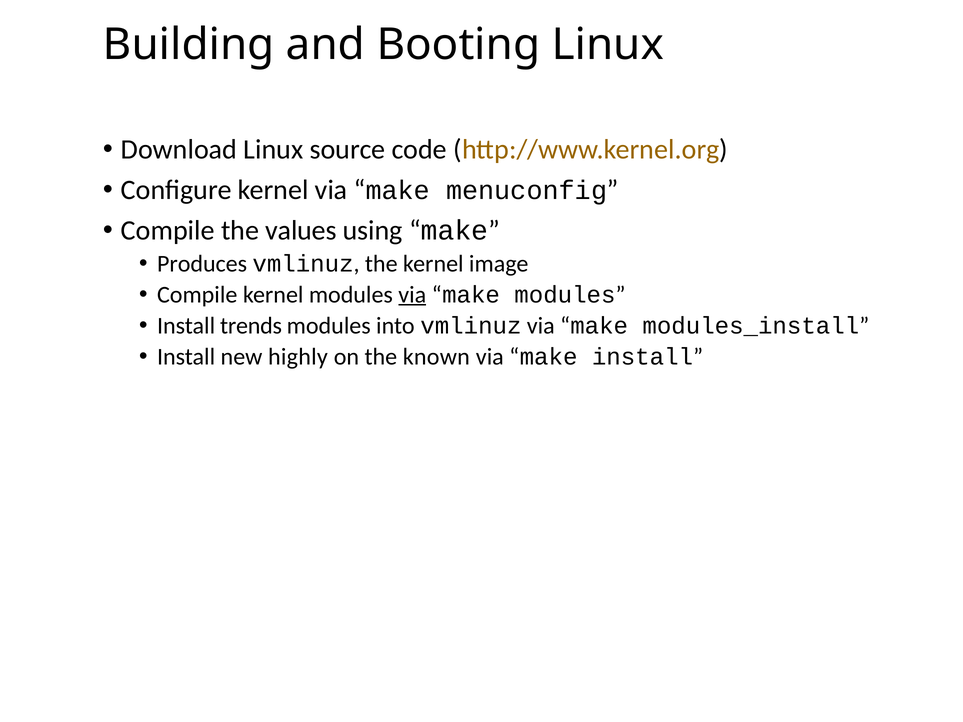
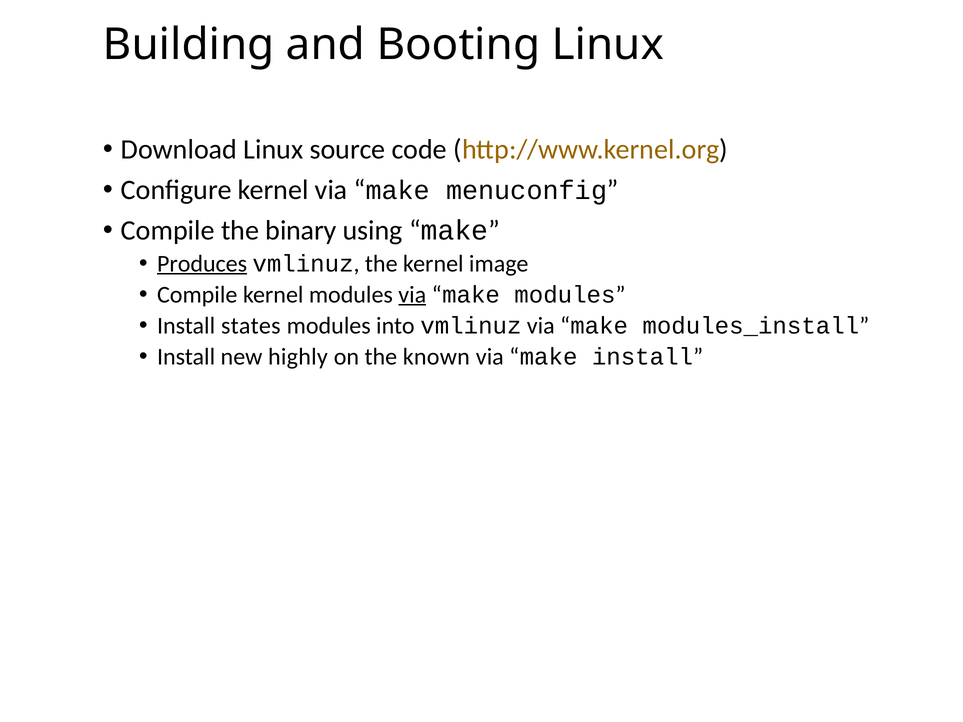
values: values -> binary
Produces underline: none -> present
trends: trends -> states
